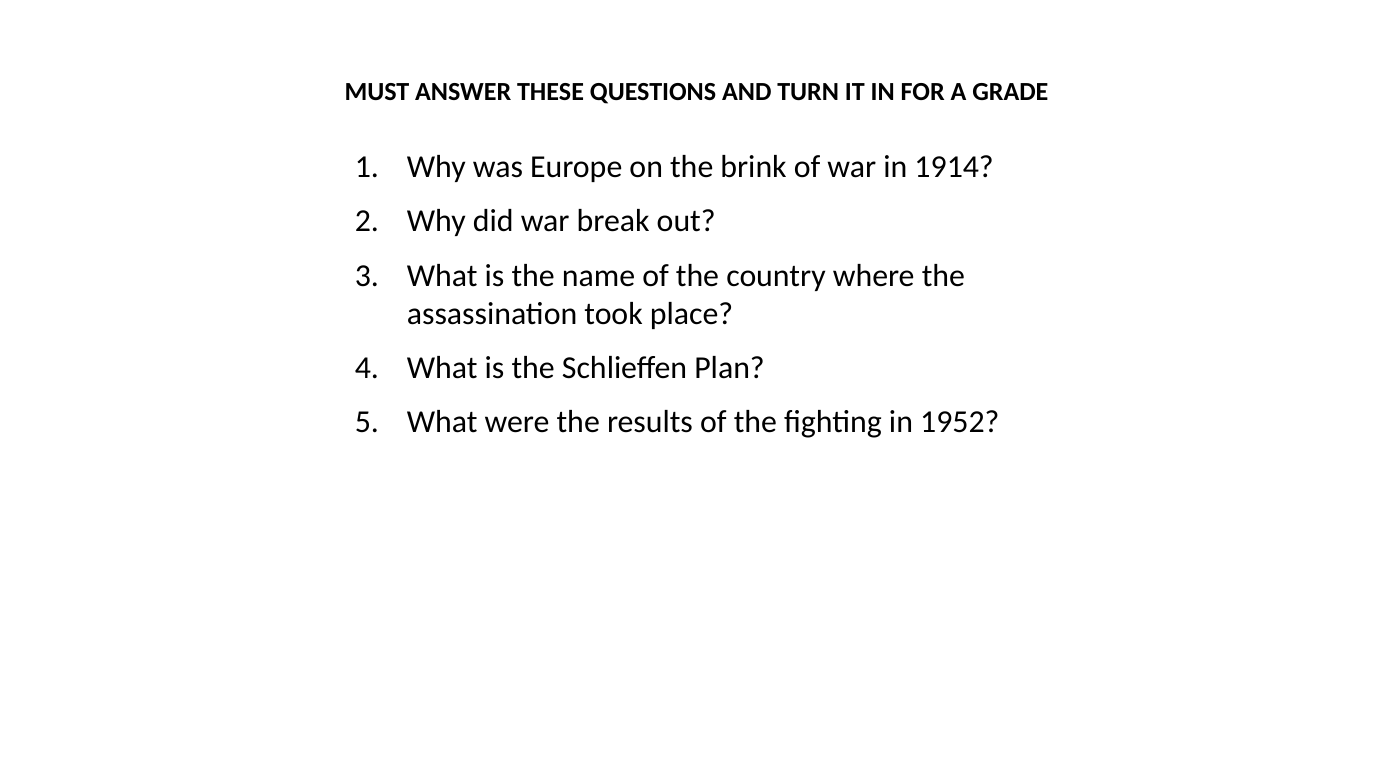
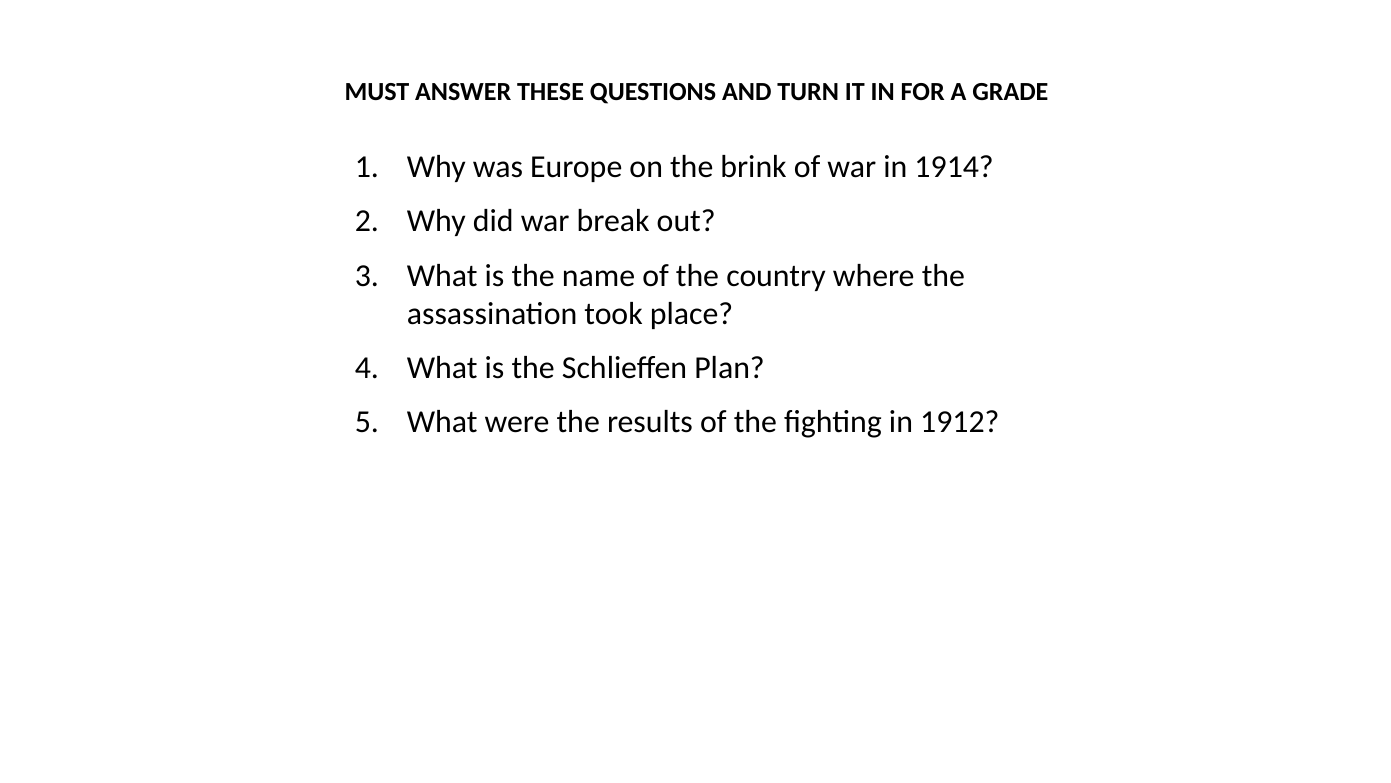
1952: 1952 -> 1912
